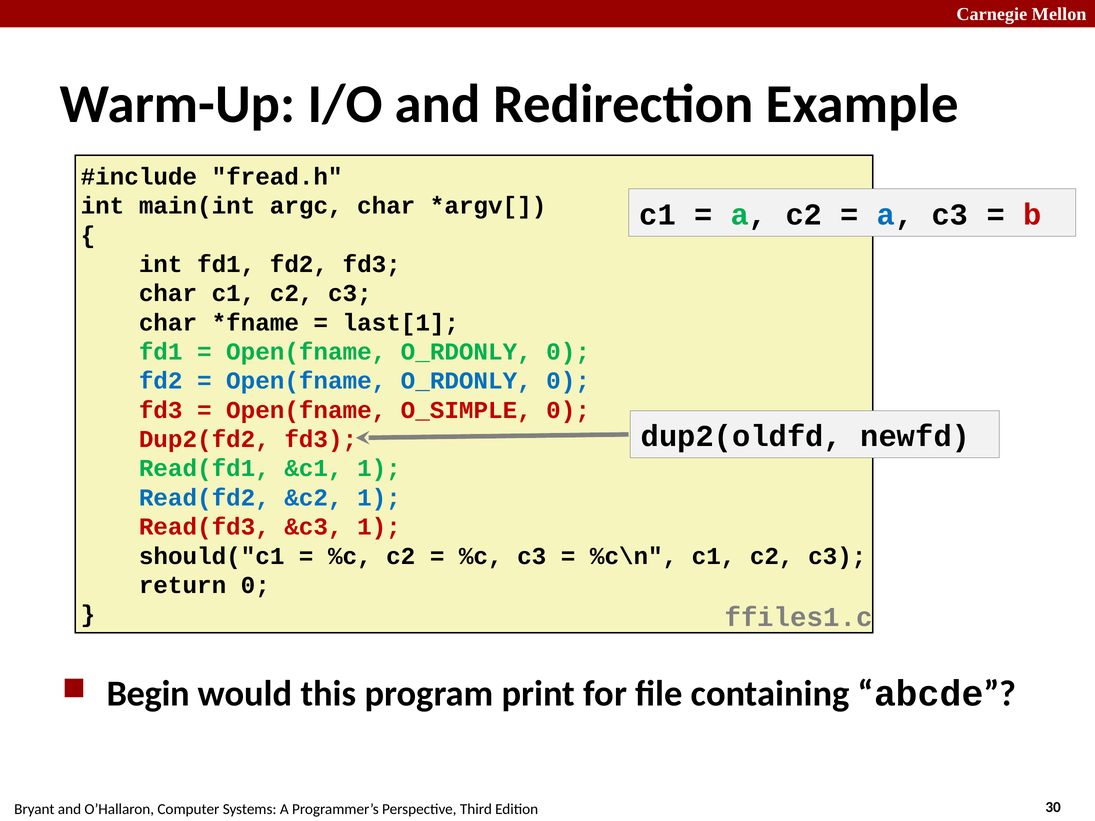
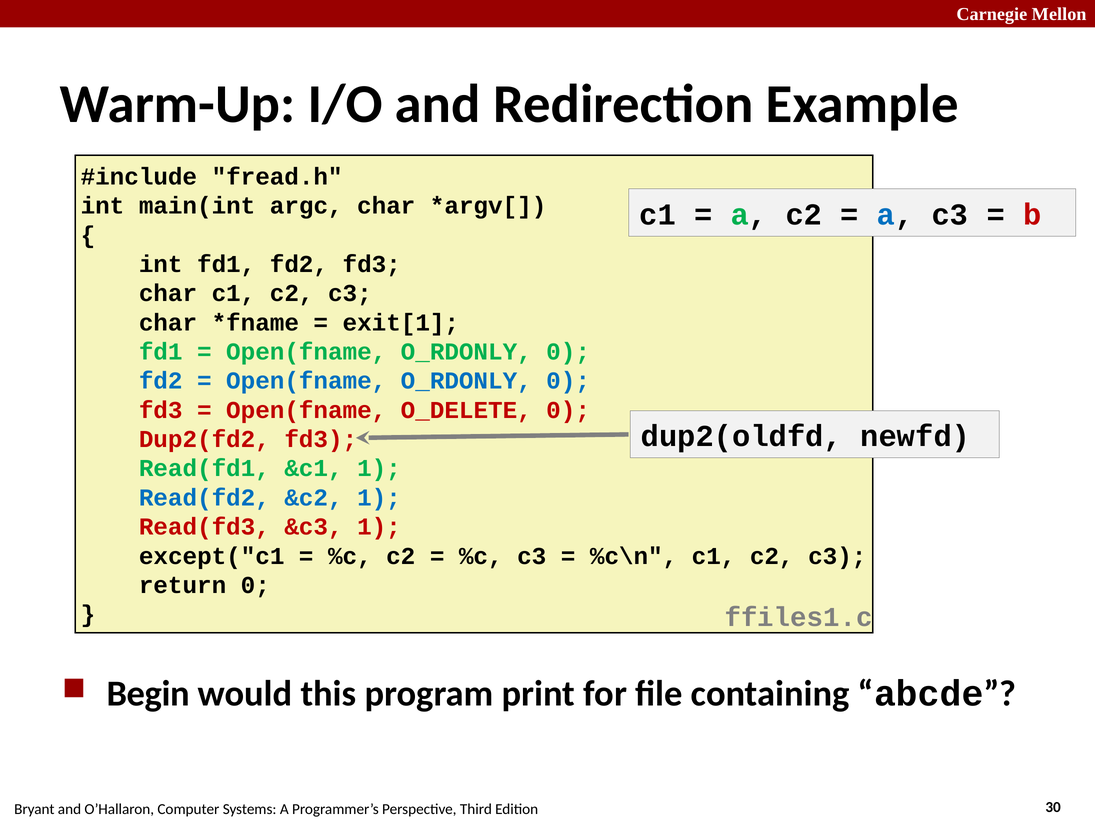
last[1: last[1 -> exit[1
O_SIMPLE: O_SIMPLE -> O_DELETE
should("c1: should("c1 -> except("c1
